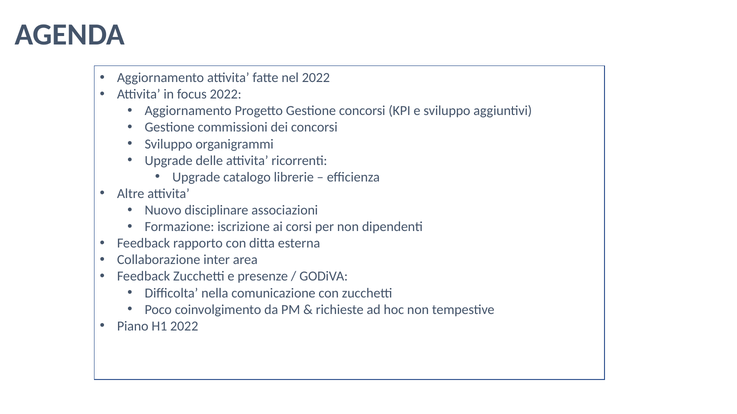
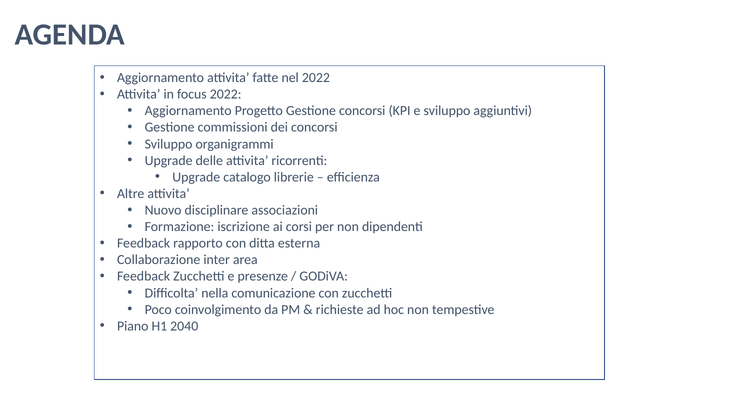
H1 2022: 2022 -> 2040
